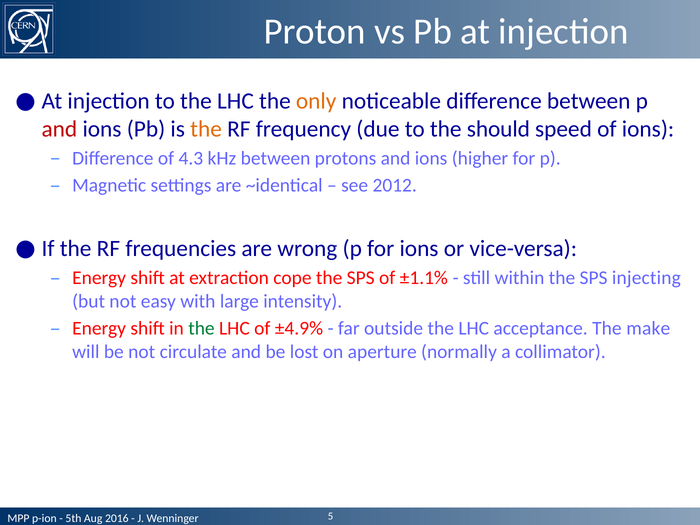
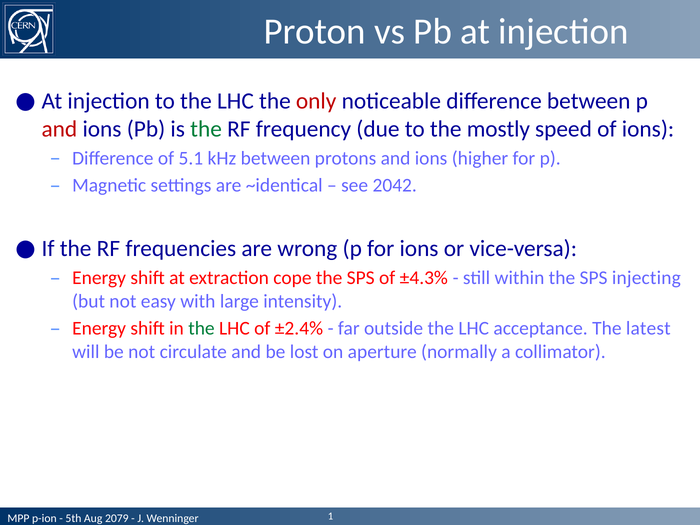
only colour: orange -> red
the at (206, 129) colour: orange -> green
should: should -> mostly
4.3: 4.3 -> 5.1
2012: 2012 -> 2042
±1.1%: ±1.1% -> ±4.3%
±4.9%: ±4.9% -> ±2.4%
make: make -> latest
2016: 2016 -> 2079
5: 5 -> 1
